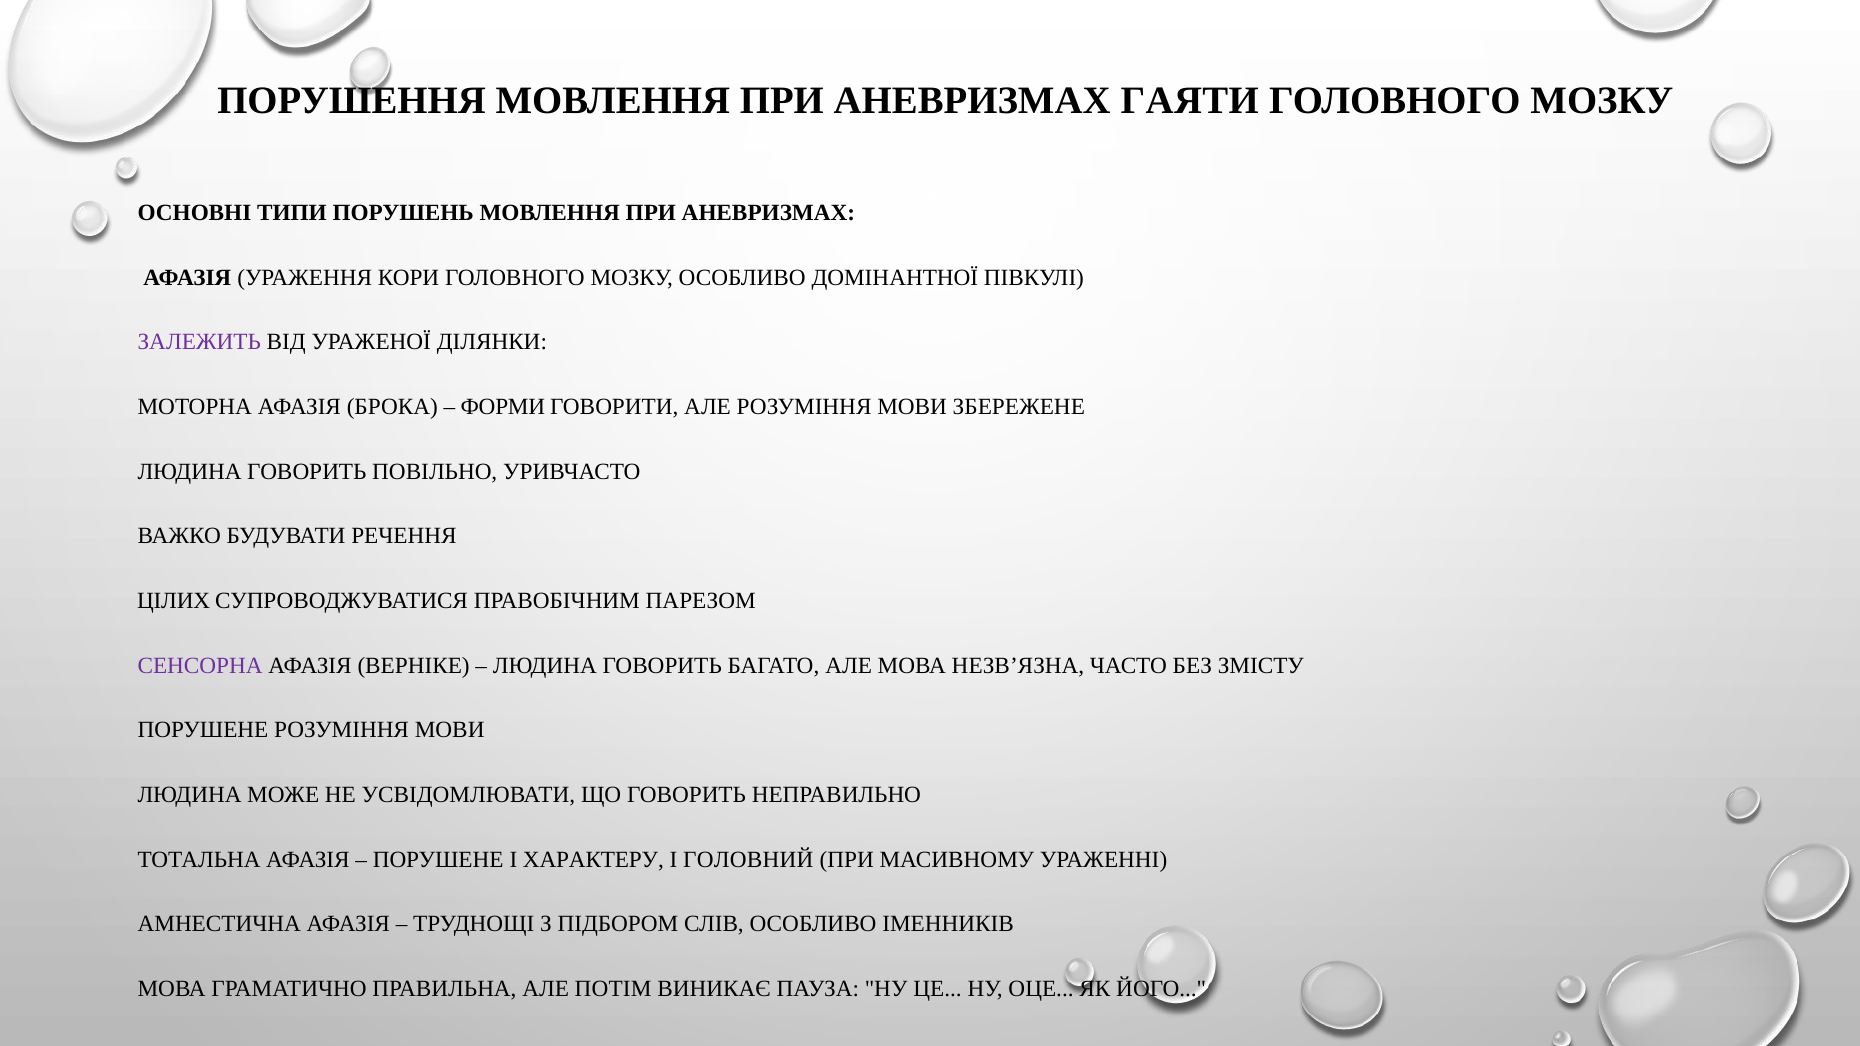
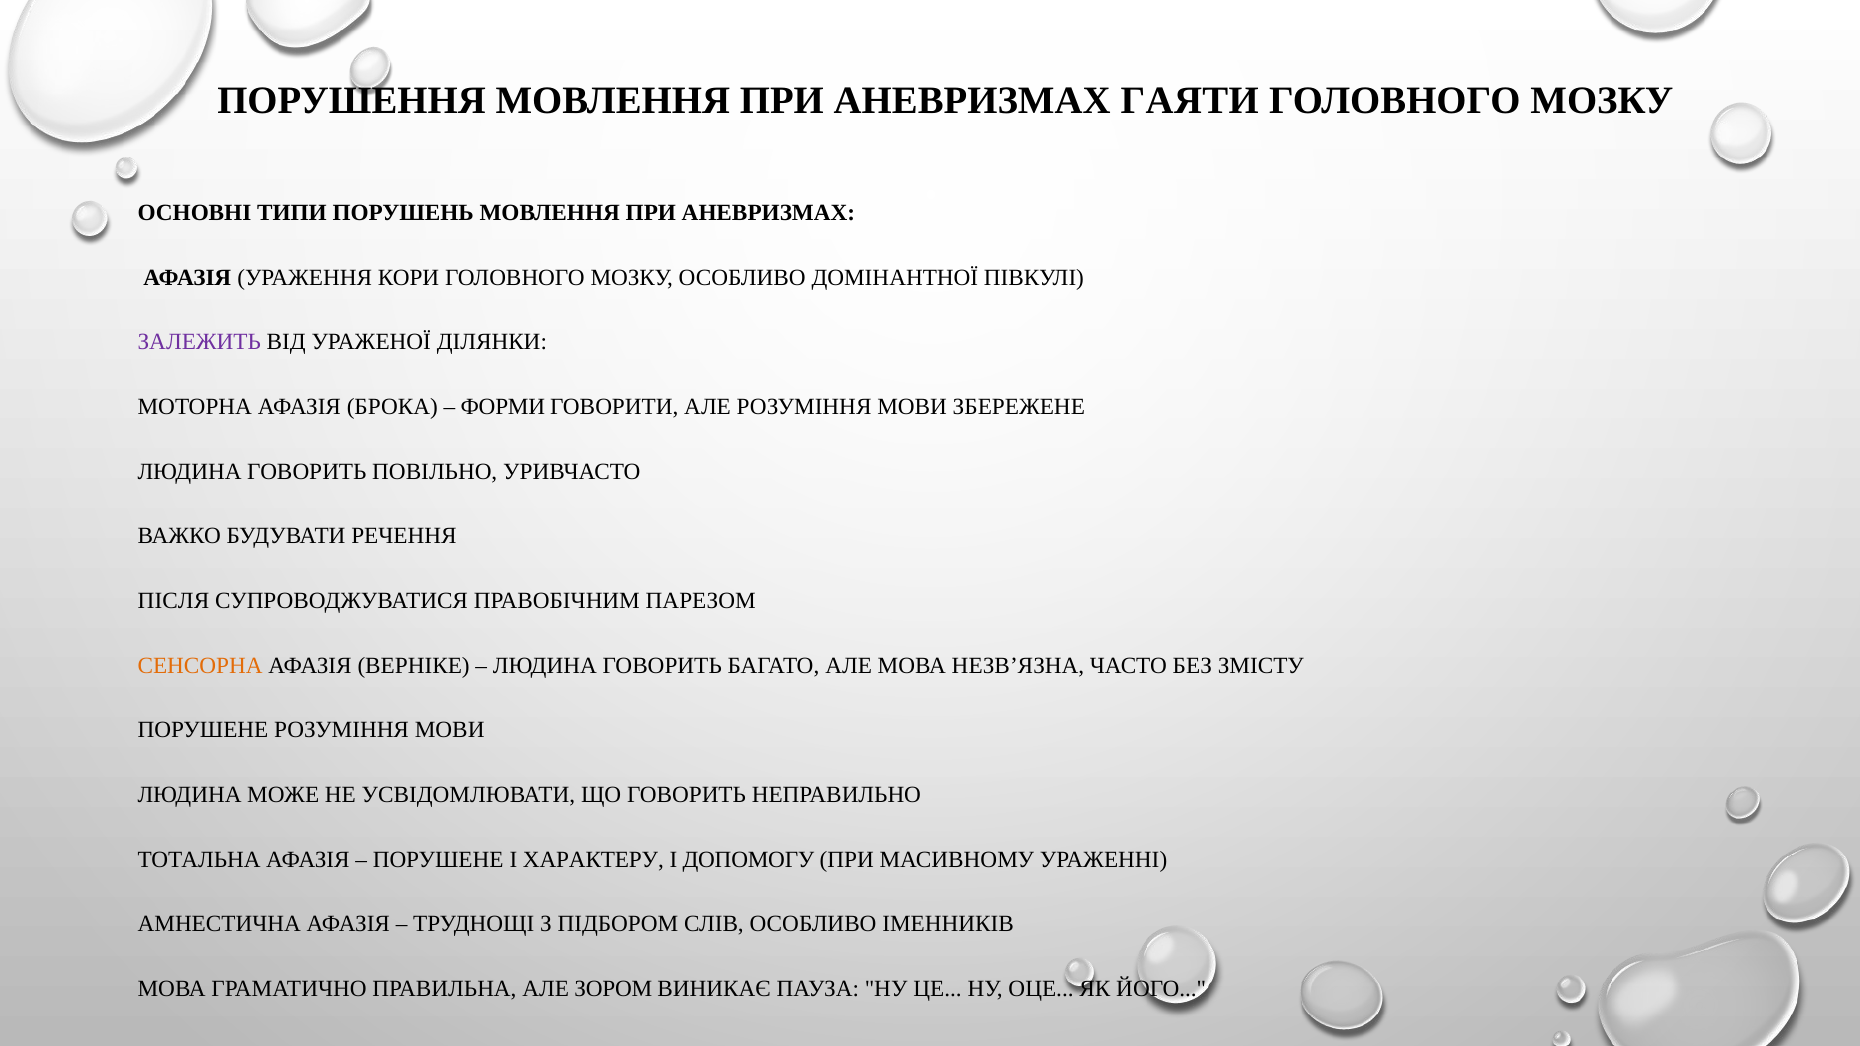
ЦІЛИХ: ЦІЛИХ -> ПІСЛЯ
СЕНСОРНА colour: purple -> orange
ГОЛОВНИЙ: ГОЛОВНИЙ -> ДОПОМОГУ
ПОТІМ: ПОТІМ -> ЗОРОМ
